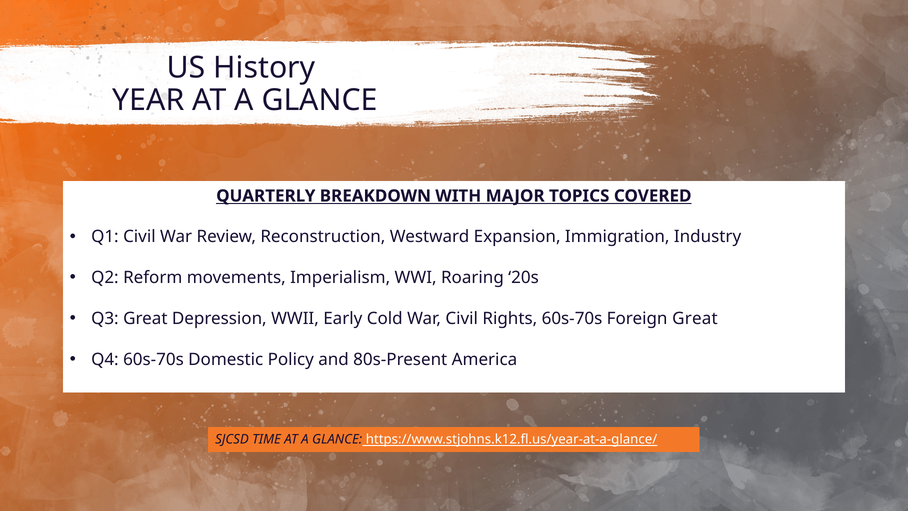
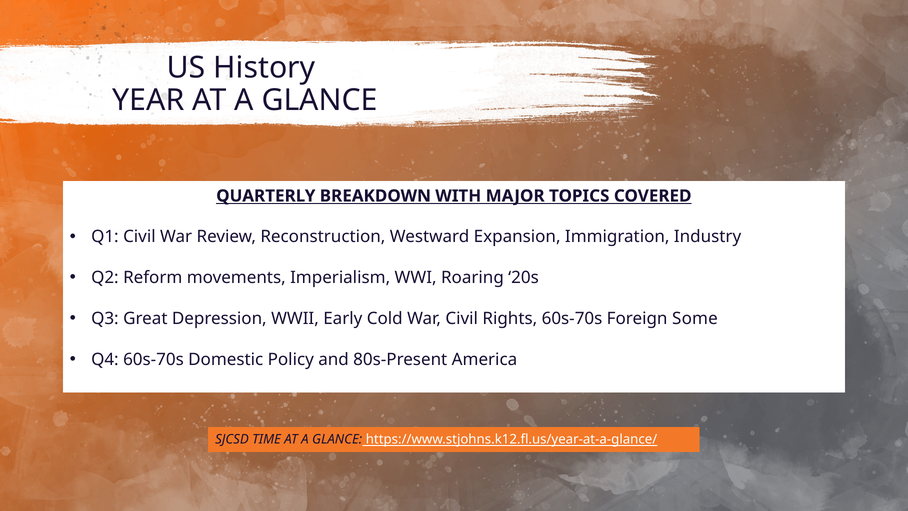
Foreign Great: Great -> Some
